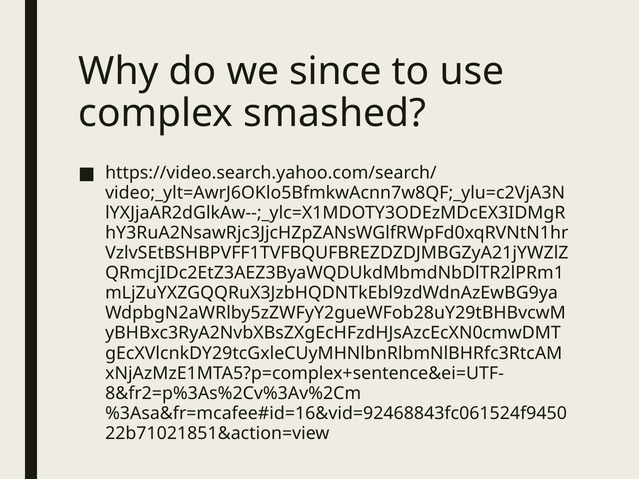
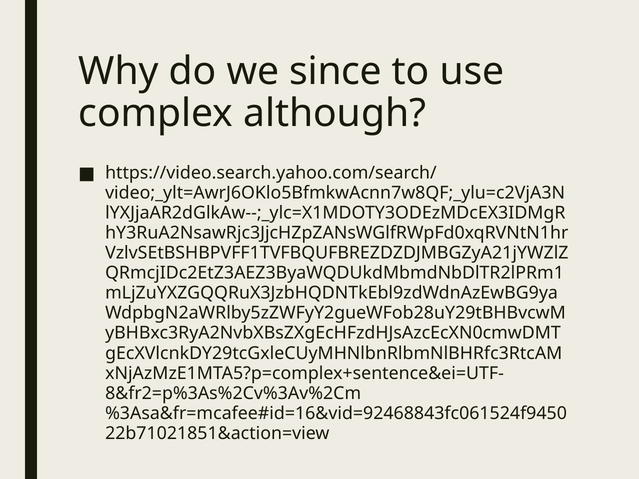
smashed: smashed -> although
